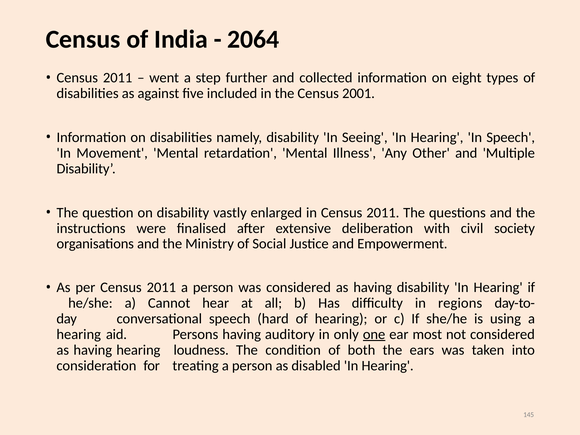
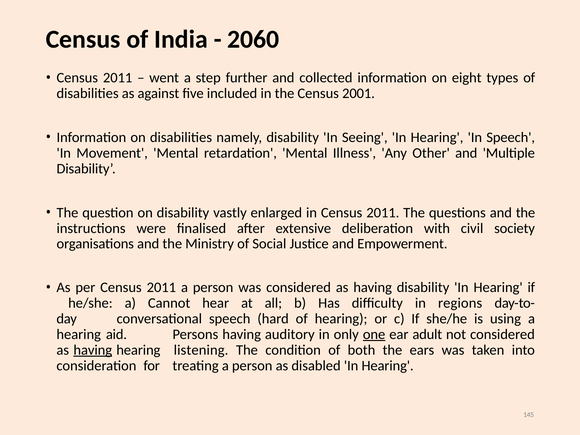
2064: 2064 -> 2060
most: most -> adult
having at (93, 350) underline: none -> present
loudness: loudness -> listening
